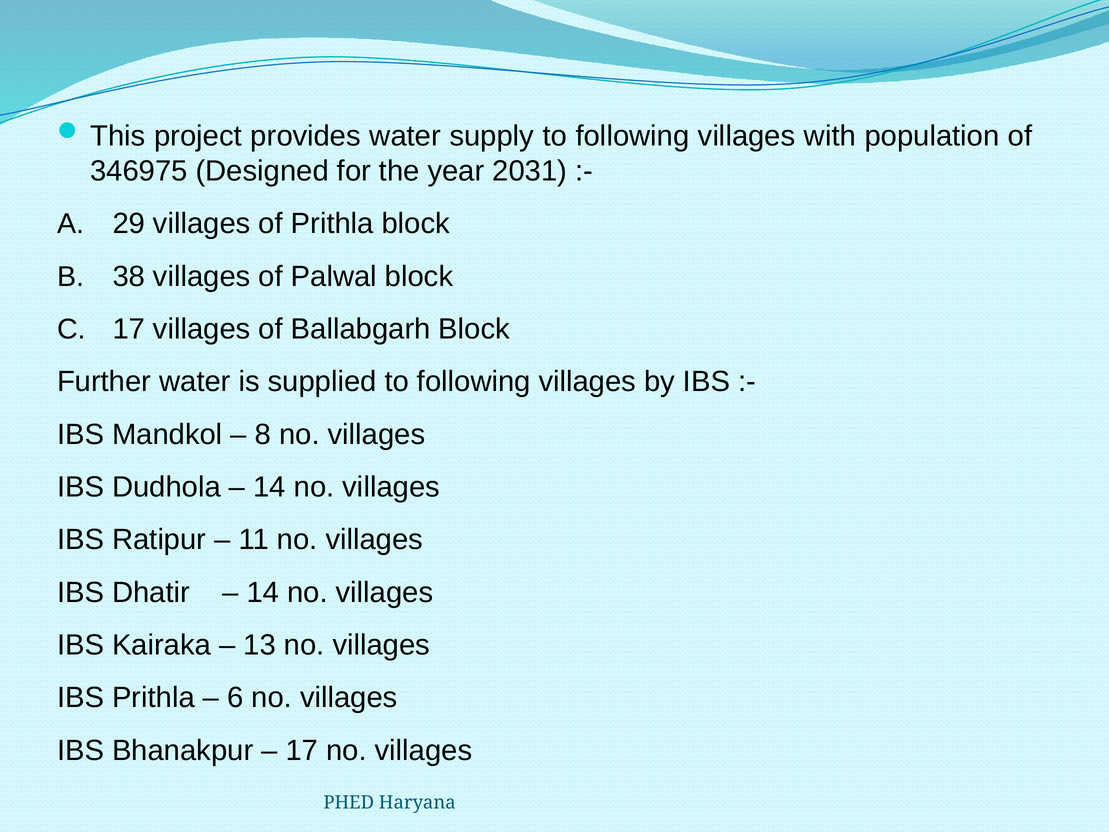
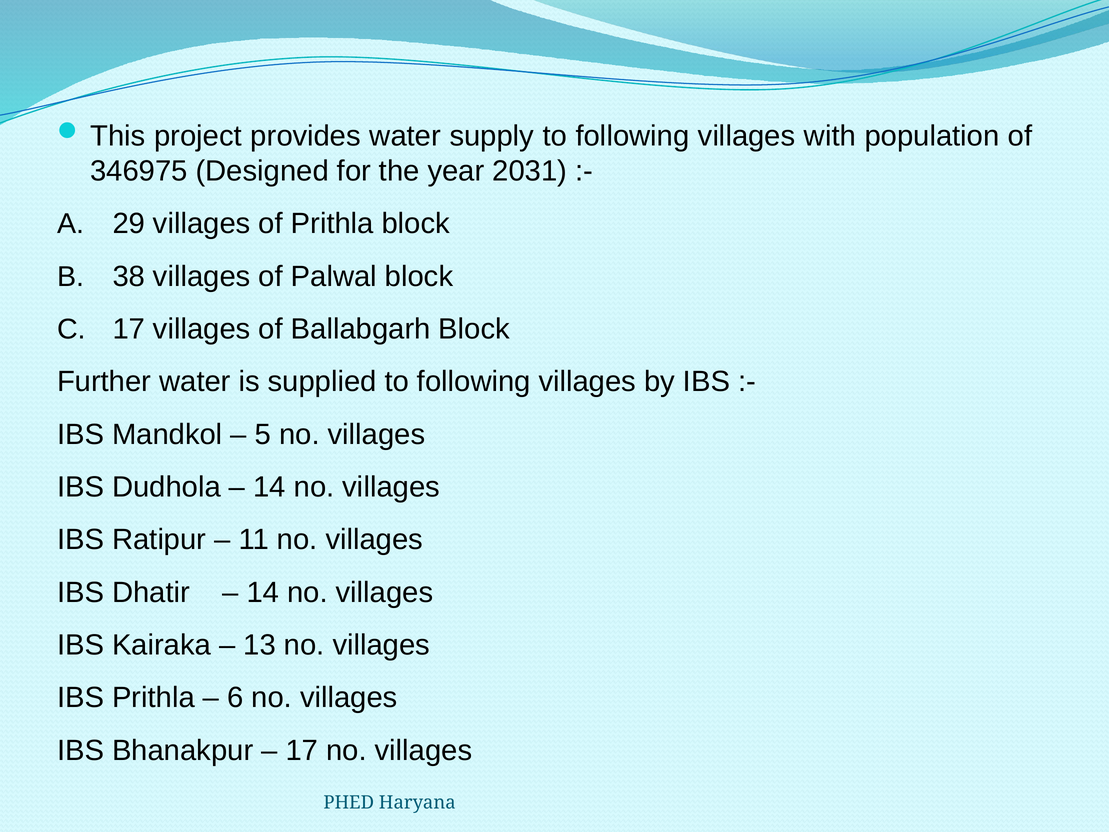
8: 8 -> 5
